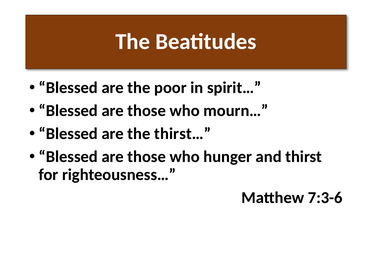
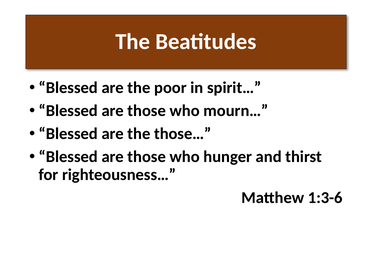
thirst…: thirst… -> those…
7:3-6: 7:3-6 -> 1:3-6
